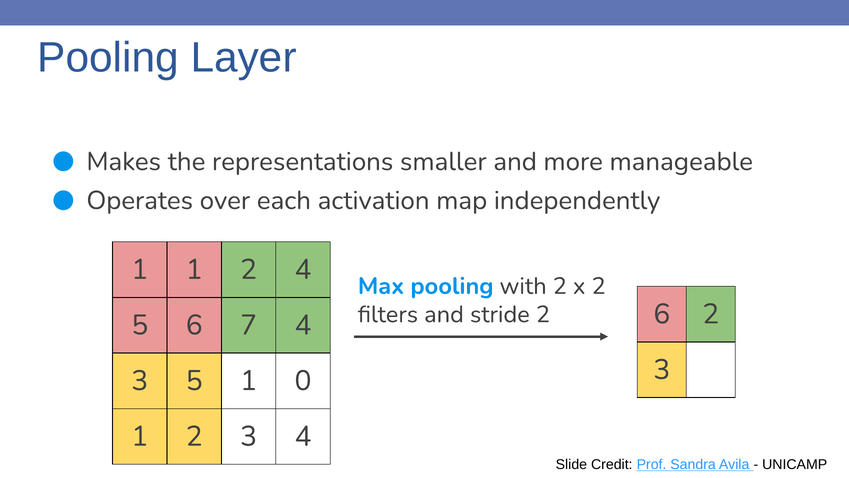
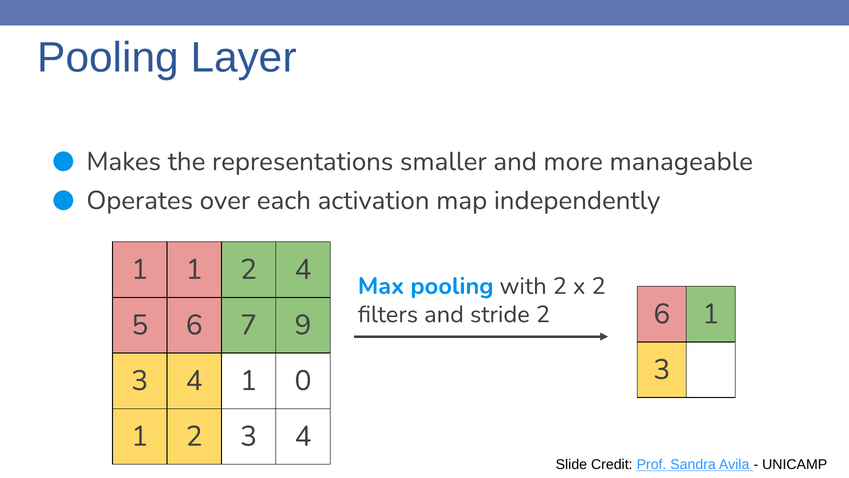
6 2: 2 -> 1
7 4: 4 -> 9
5 at (194, 380): 5 -> 4
